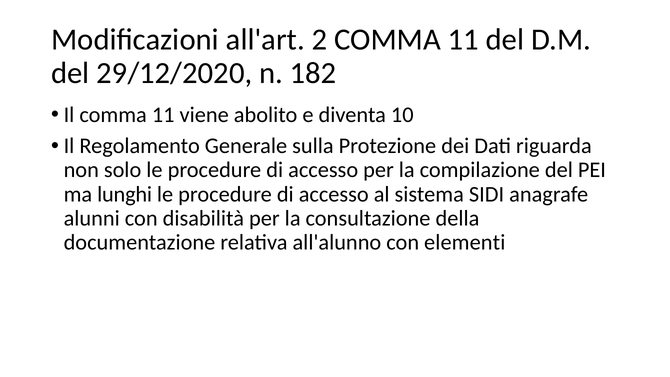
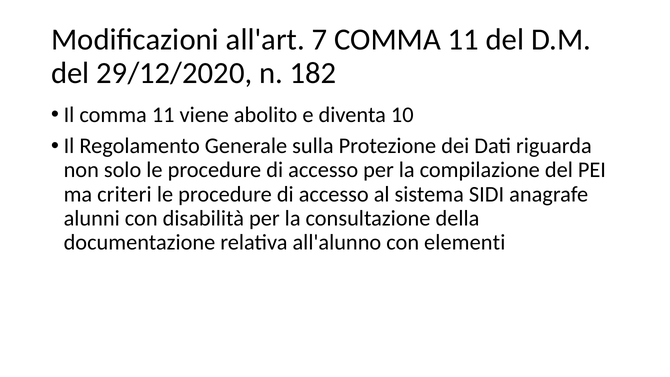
2: 2 -> 7
lunghi: lunghi -> criteri
